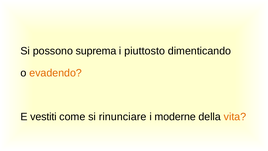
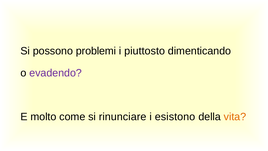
suprema: suprema -> problemi
evadendo colour: orange -> purple
vestiti: vestiti -> molto
moderne: moderne -> esistono
